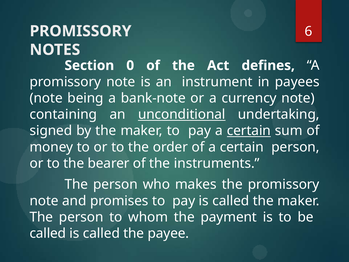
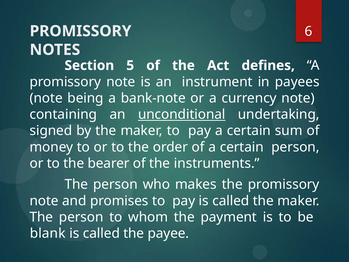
0: 0 -> 5
certain at (249, 131) underline: present -> none
called at (48, 233): called -> blank
